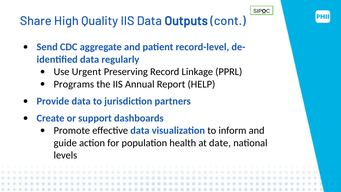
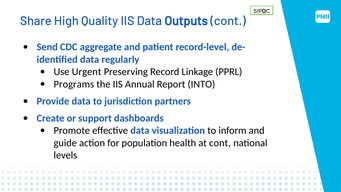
HELP: HELP -> INTO
at date: date -> cont
